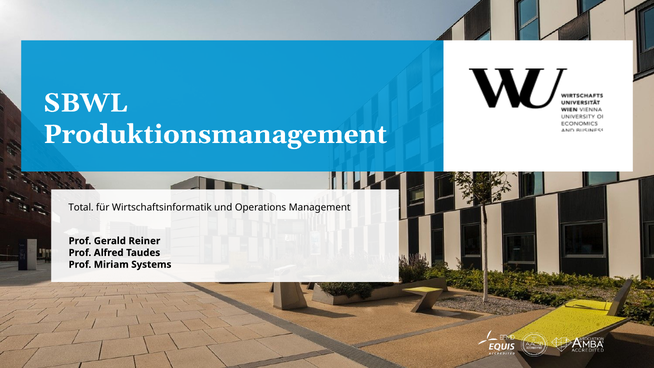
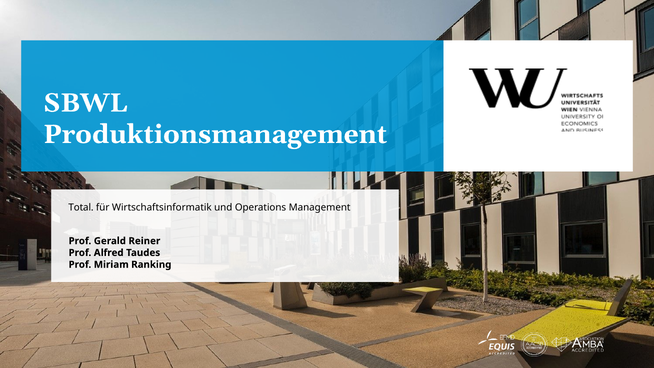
Systems: Systems -> Ranking
